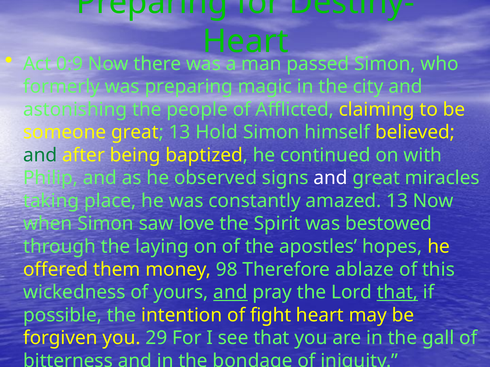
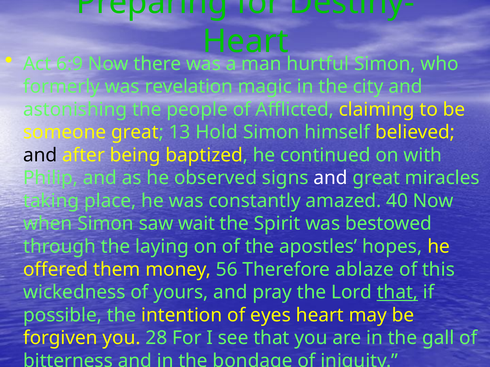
0:9: 0:9 -> 6:9
passed: passed -> hurtful
was preparing: preparing -> revelation
and at (40, 155) colour: green -> black
amazed 13: 13 -> 40
love: love -> wait
98: 98 -> 56
and at (230, 293) underline: present -> none
fight: fight -> eyes
29: 29 -> 28
